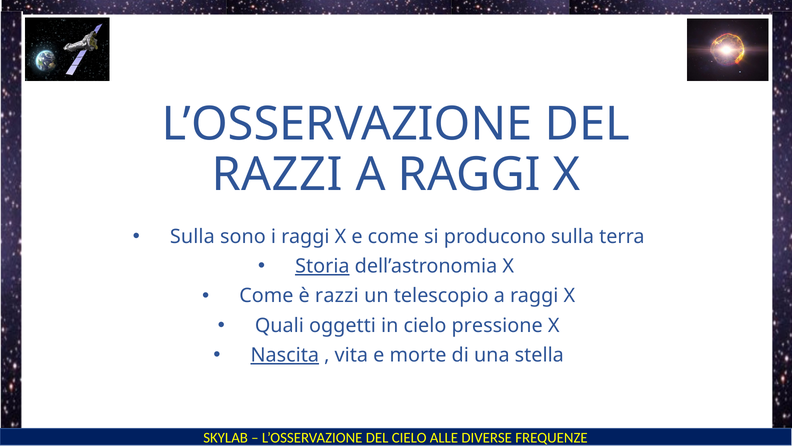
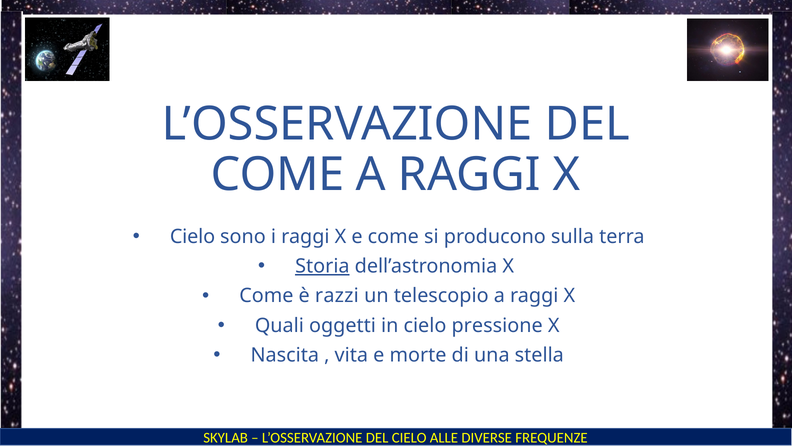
RAZZI at (277, 175): RAZZI -> COME
Sulla at (192, 236): Sulla -> Cielo
Nascita underline: present -> none
